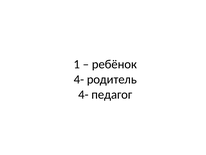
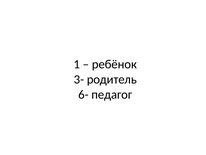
4- at (79, 79): 4- -> 3-
4- at (83, 94): 4- -> 6-
